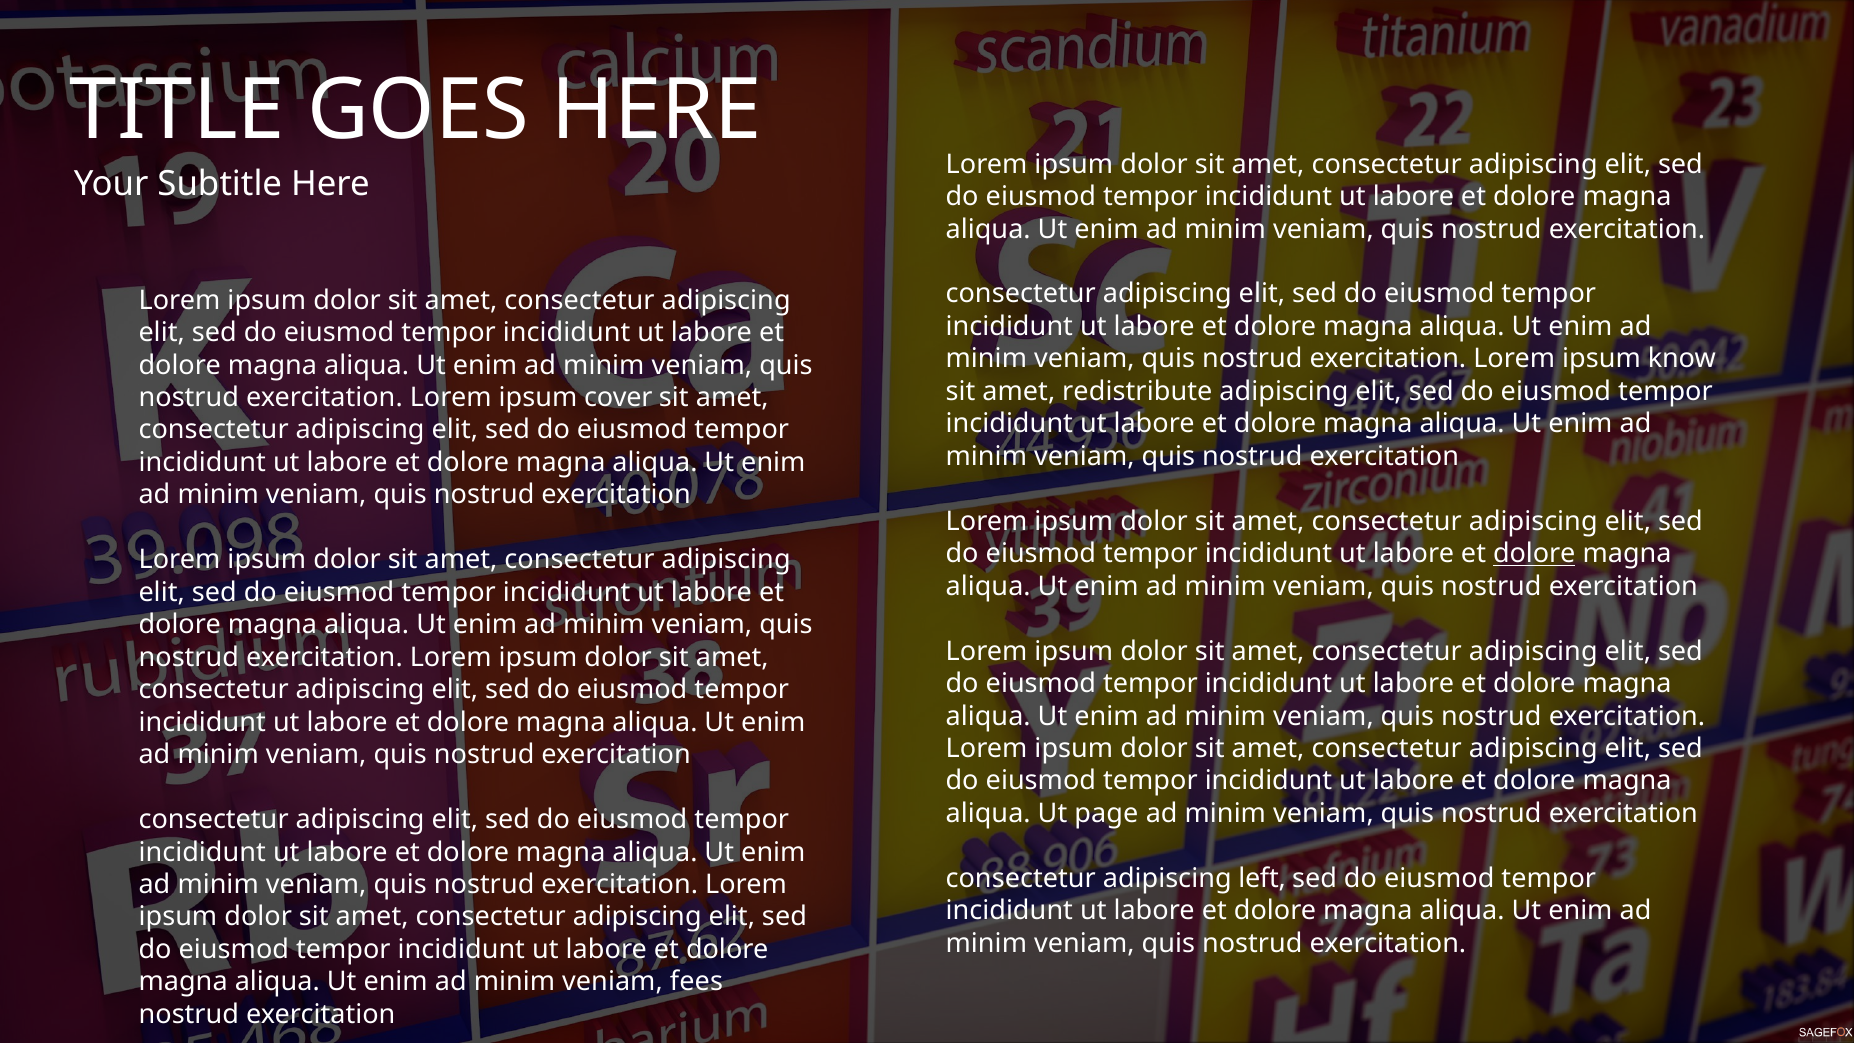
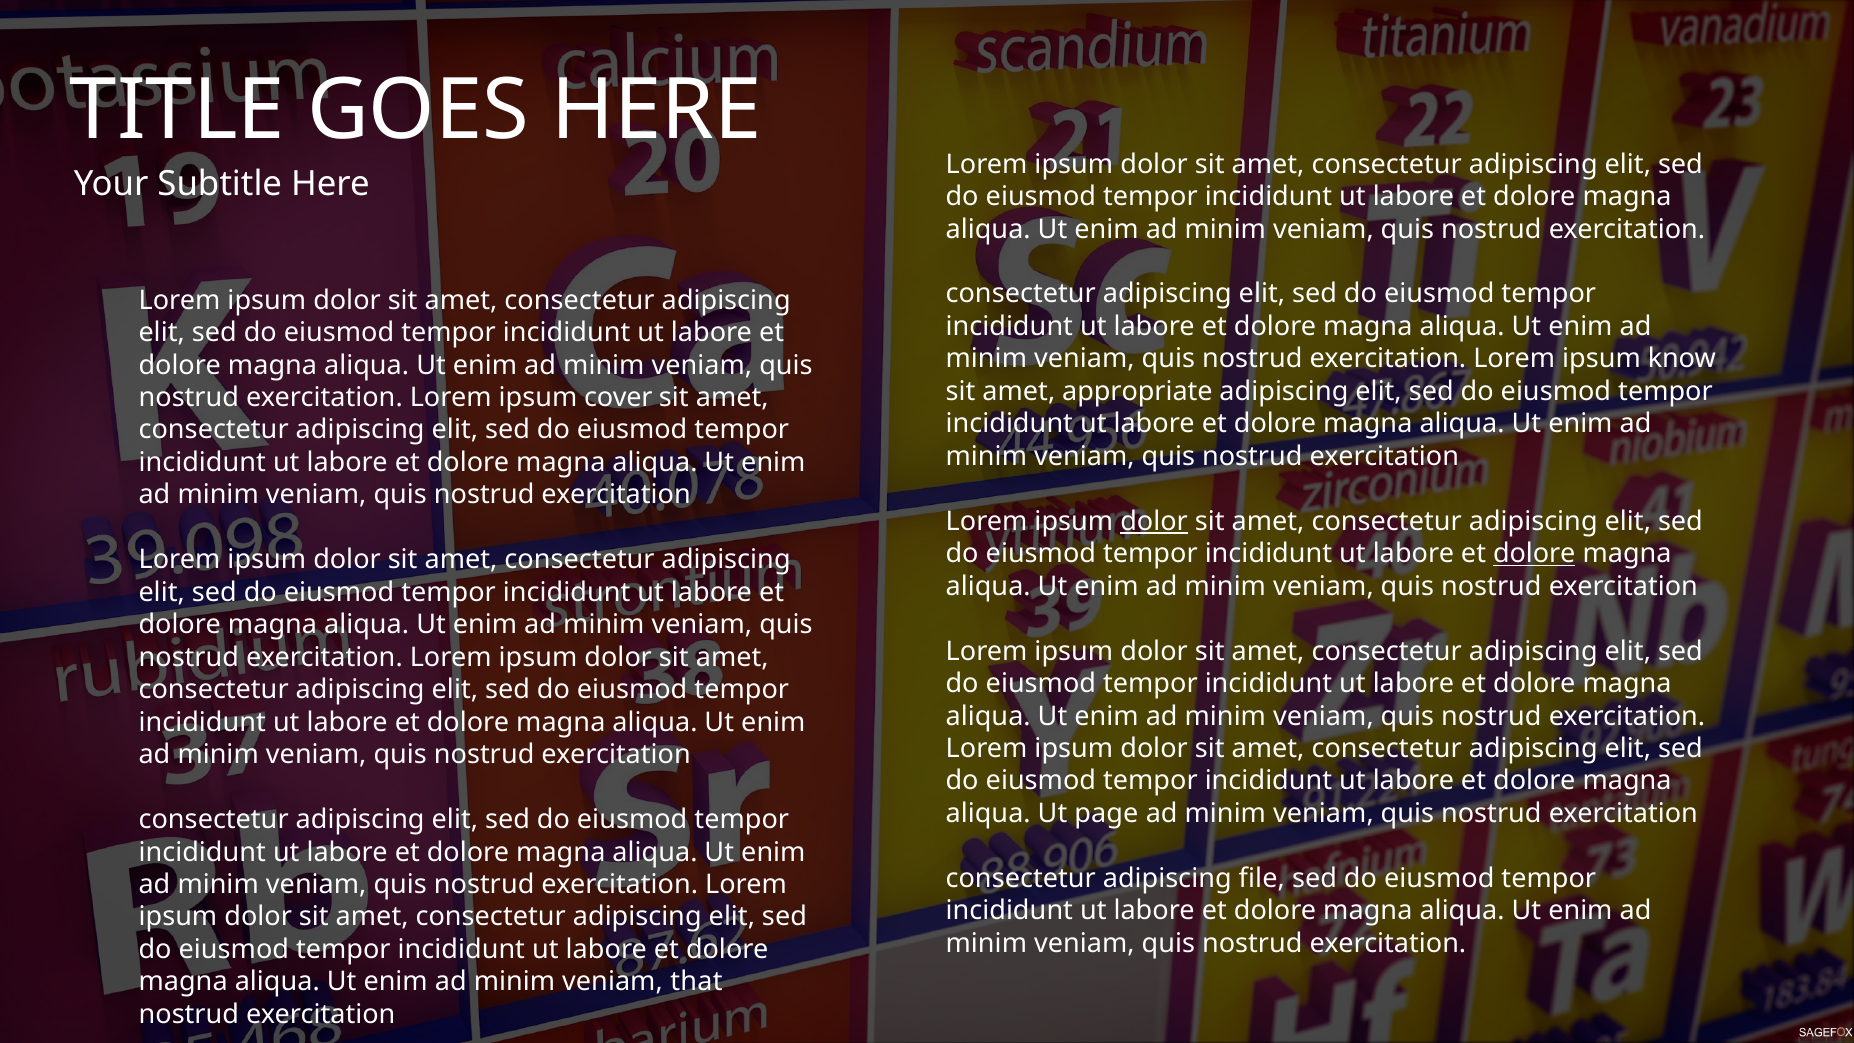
redistribute: redistribute -> appropriate
dolor at (1154, 521) underline: none -> present
left: left -> file
fees: fees -> that
